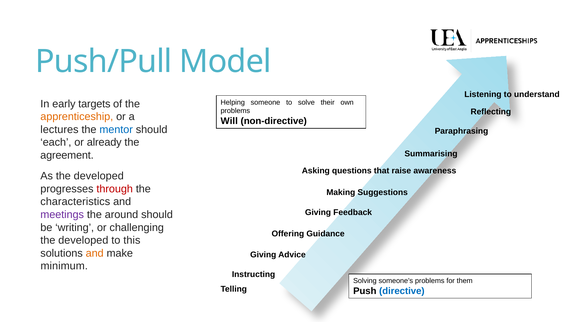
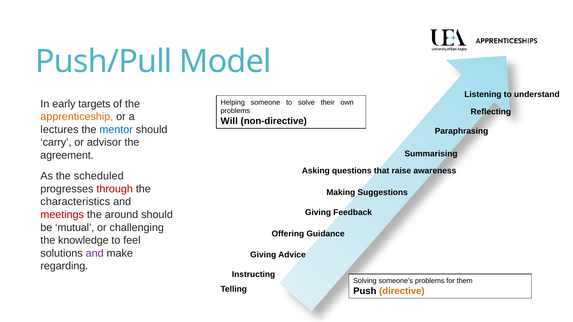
each: each -> carry
already: already -> advisor
As the developed: developed -> scheduled
meetings colour: purple -> red
writing: writing -> mutual
developed at (83, 241): developed -> knowledge
this: this -> feel
and at (95, 253) colour: orange -> purple
minimum: minimum -> regarding
directive colour: blue -> orange
